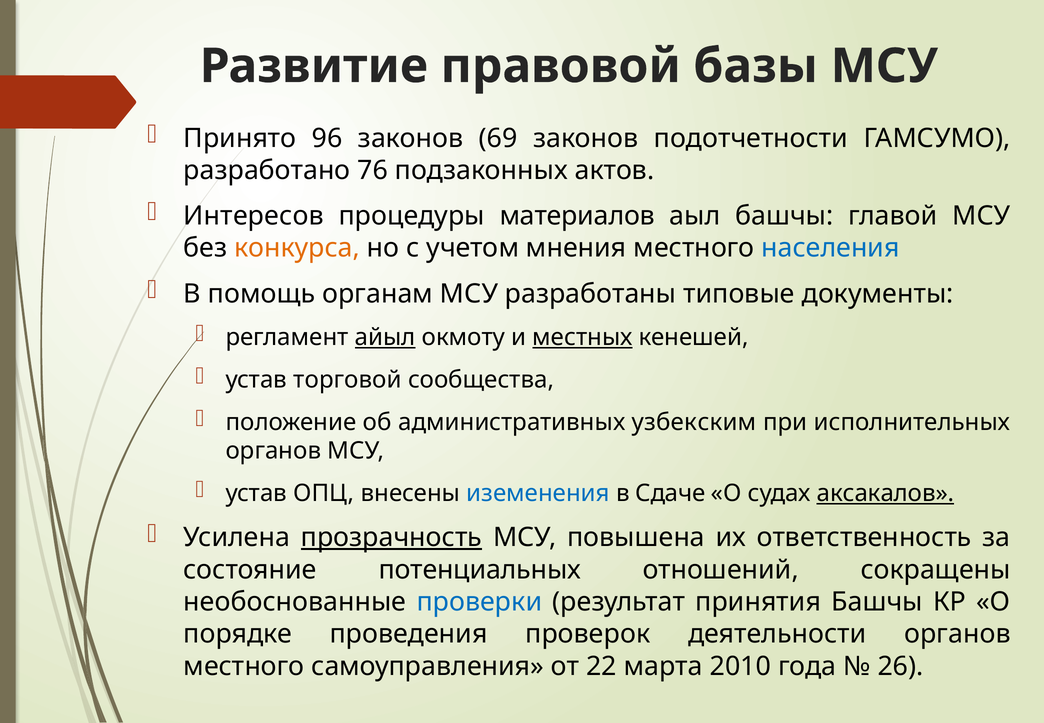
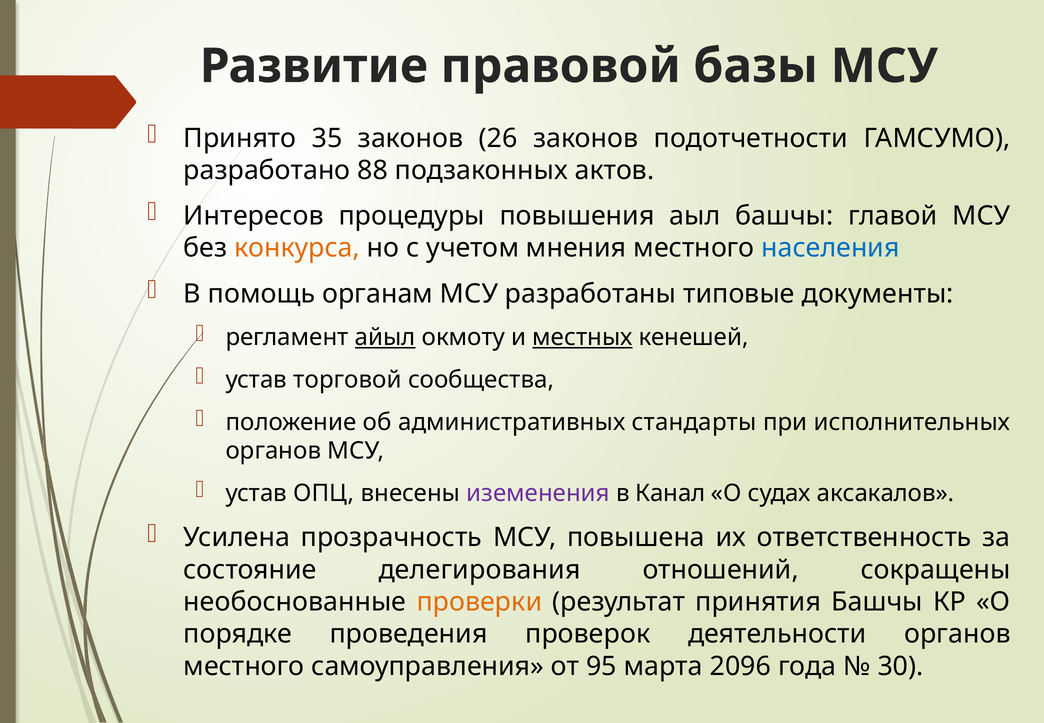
96: 96 -> 35
69: 69 -> 26
76: 76 -> 88
материалов: материалов -> повышения
узбекским: узбекским -> стандарты
иземенения colour: blue -> purple
Сдаче: Сдаче -> Канал
аксакалов underline: present -> none
прозрачность underline: present -> none
потенциальных: потенциальных -> делегирования
проверки colour: blue -> orange
22: 22 -> 95
2010: 2010 -> 2096
26: 26 -> 30
